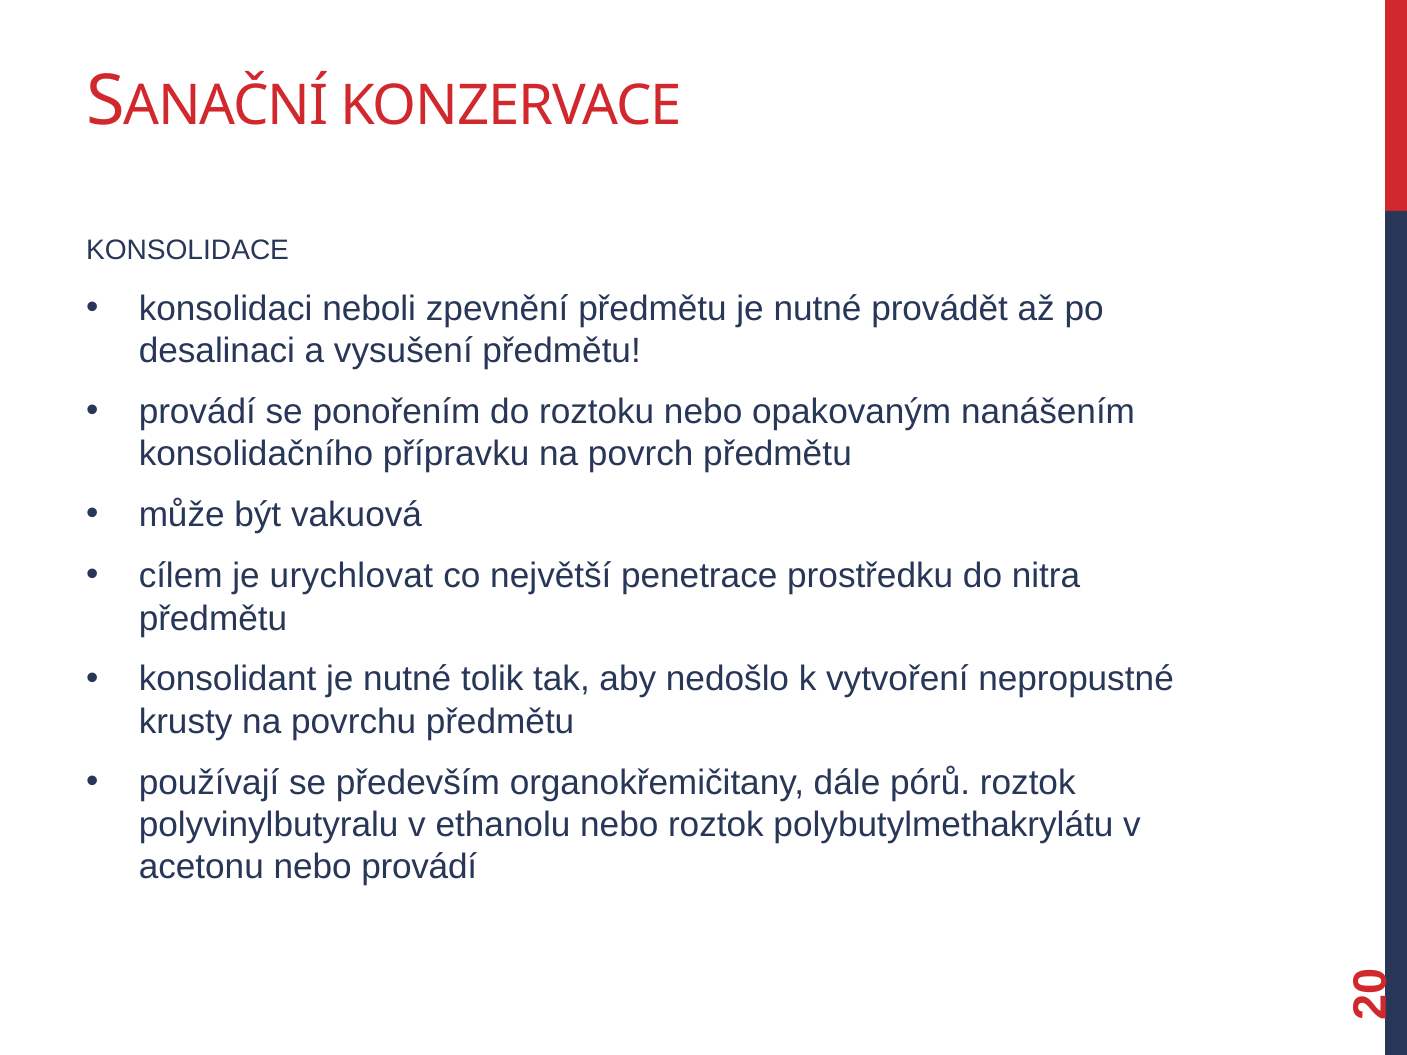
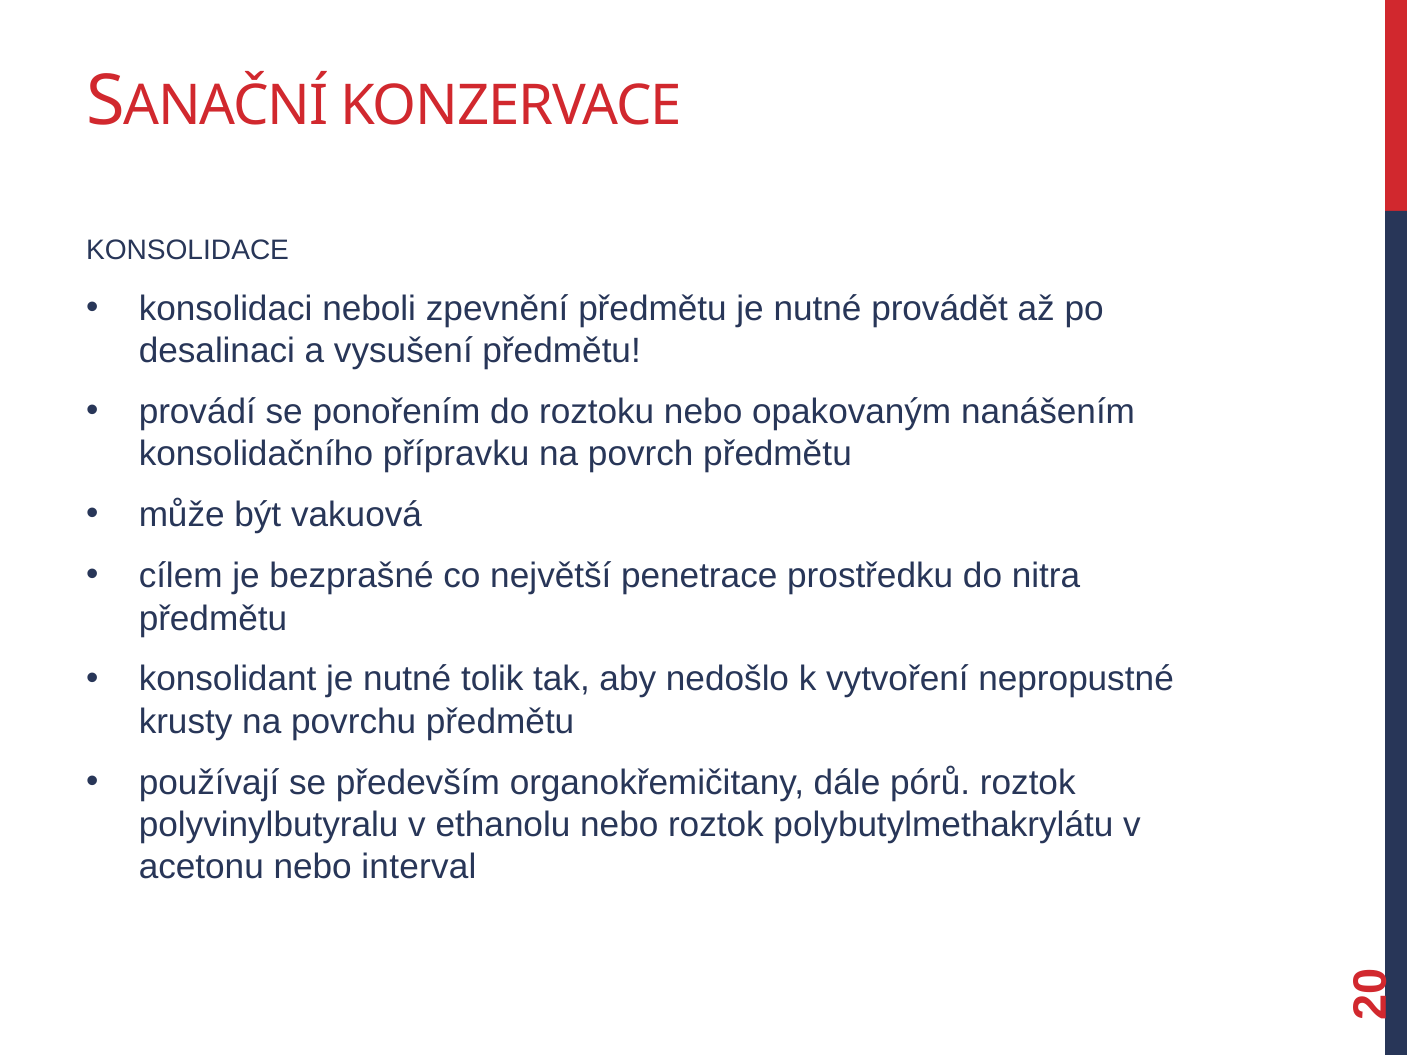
urychlovat: urychlovat -> bezprašné
nebo provádí: provádí -> interval
